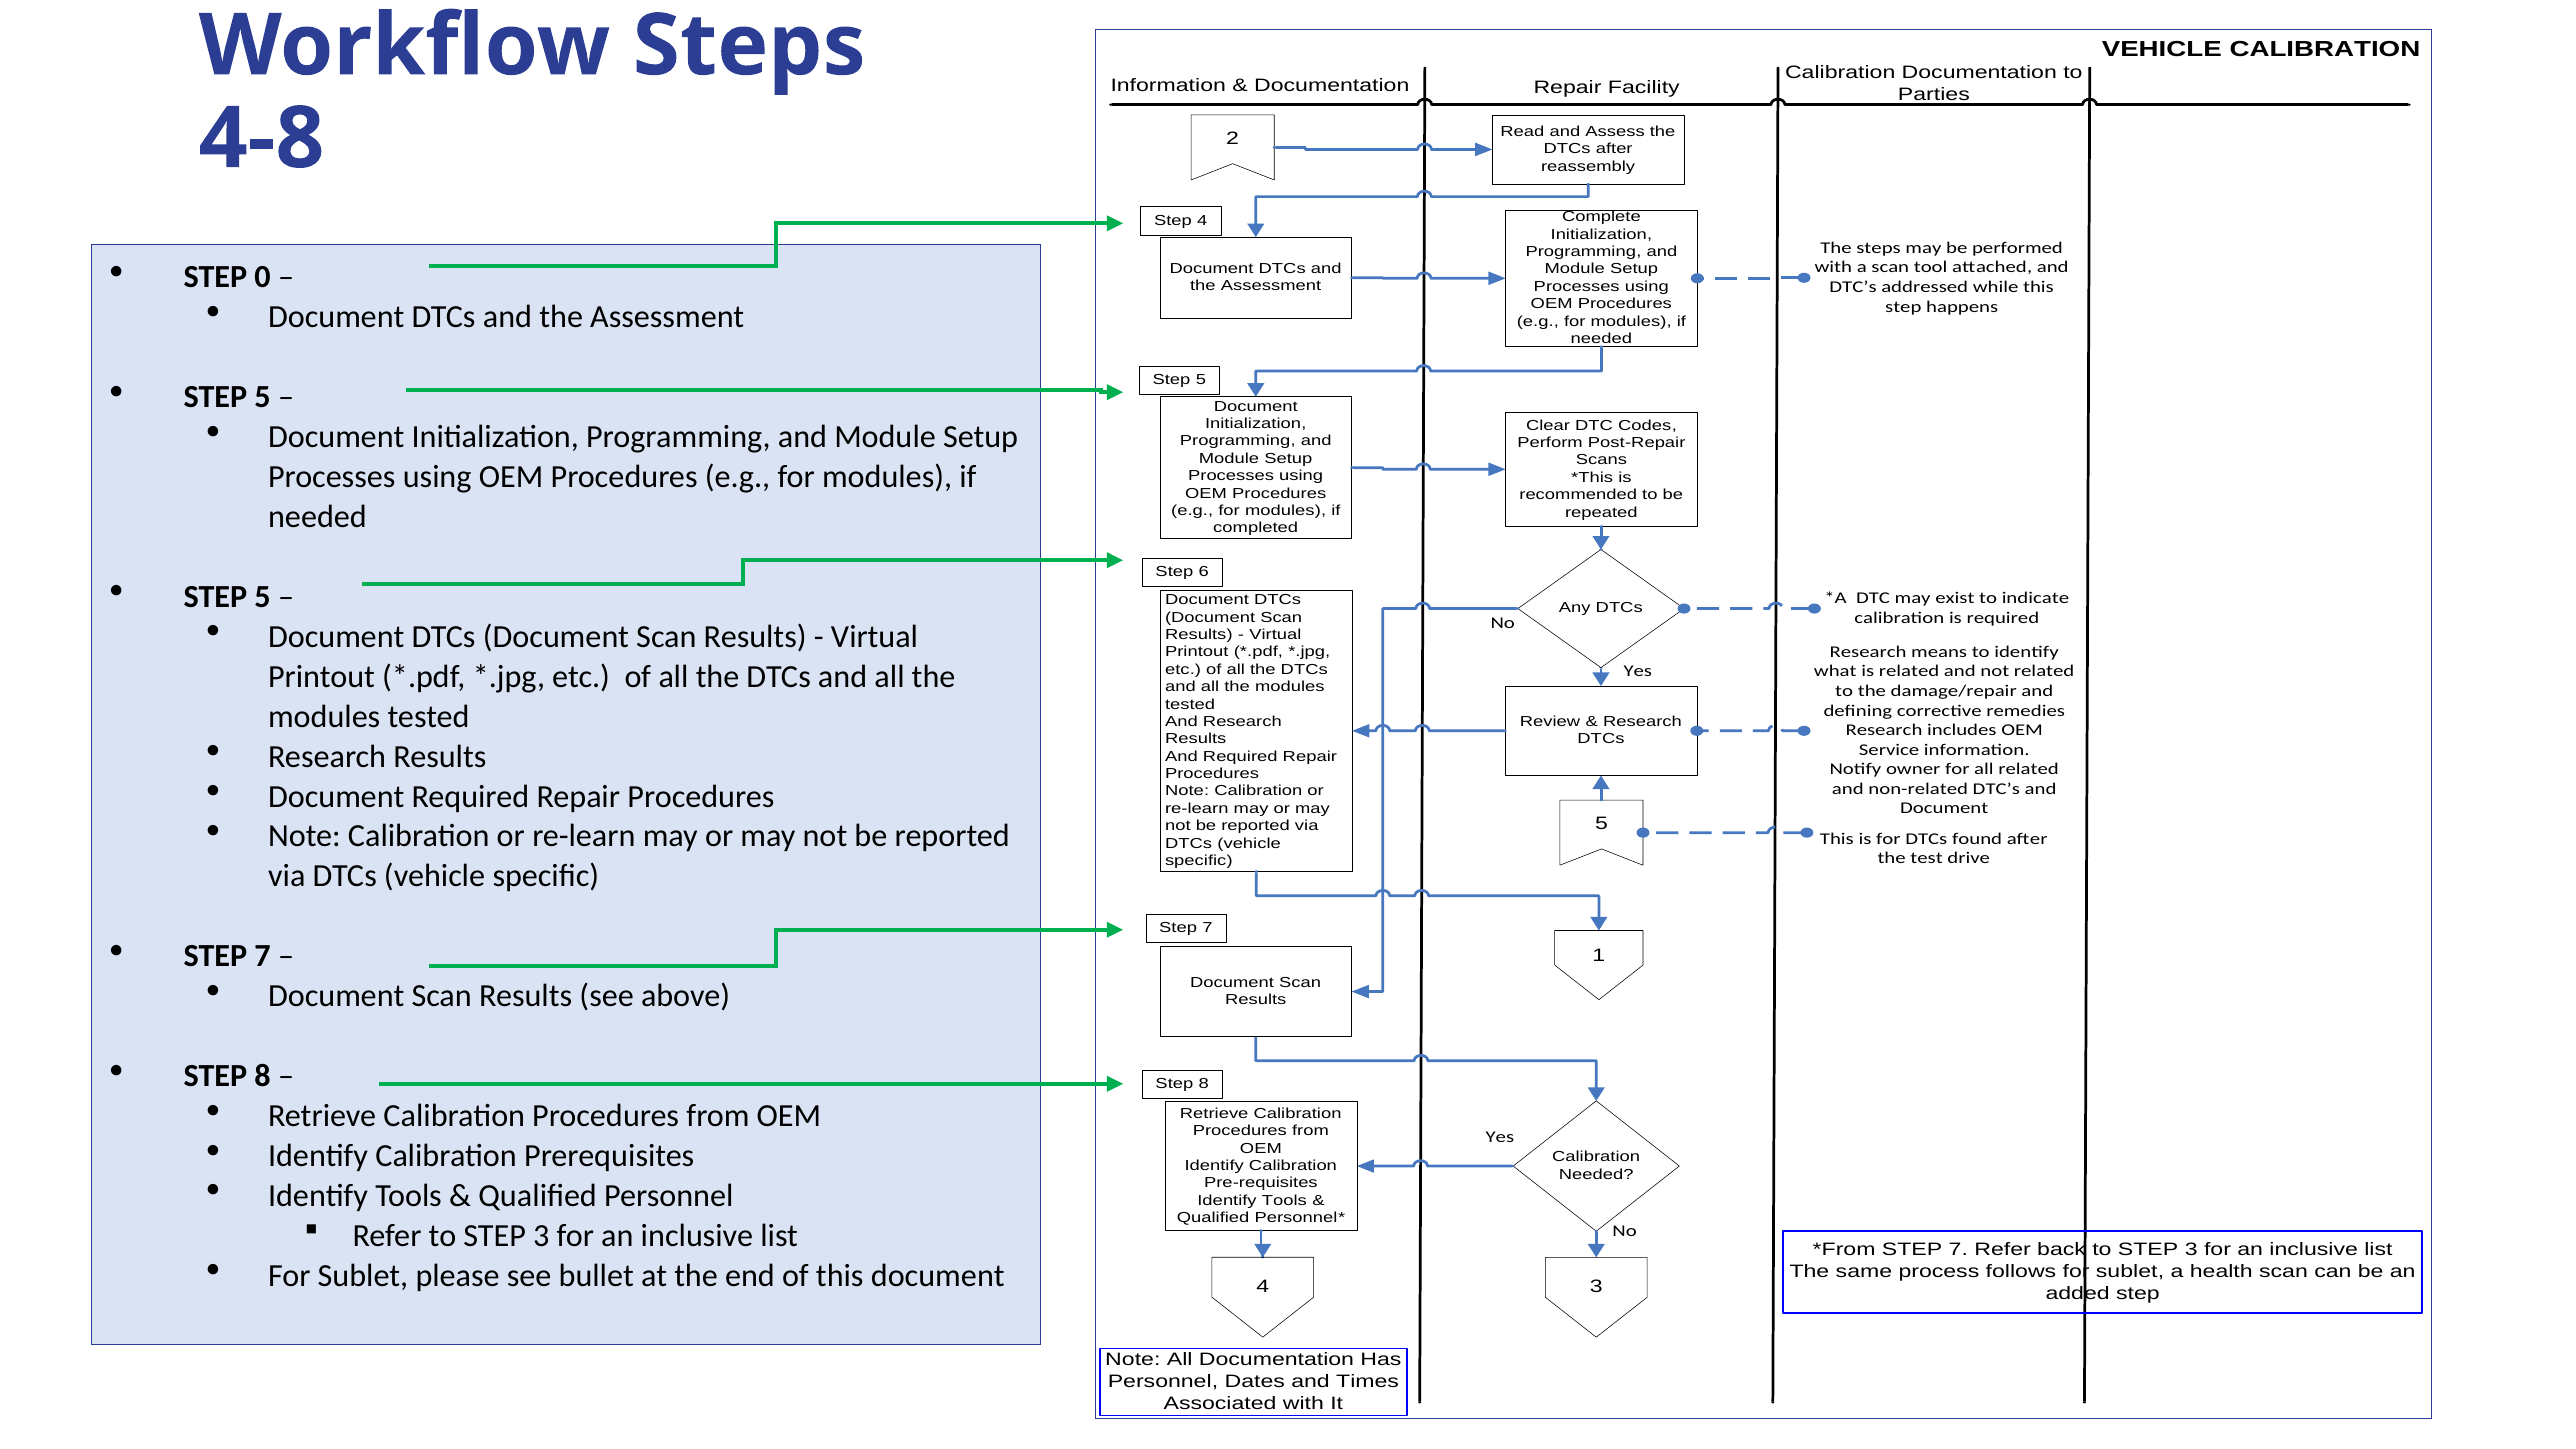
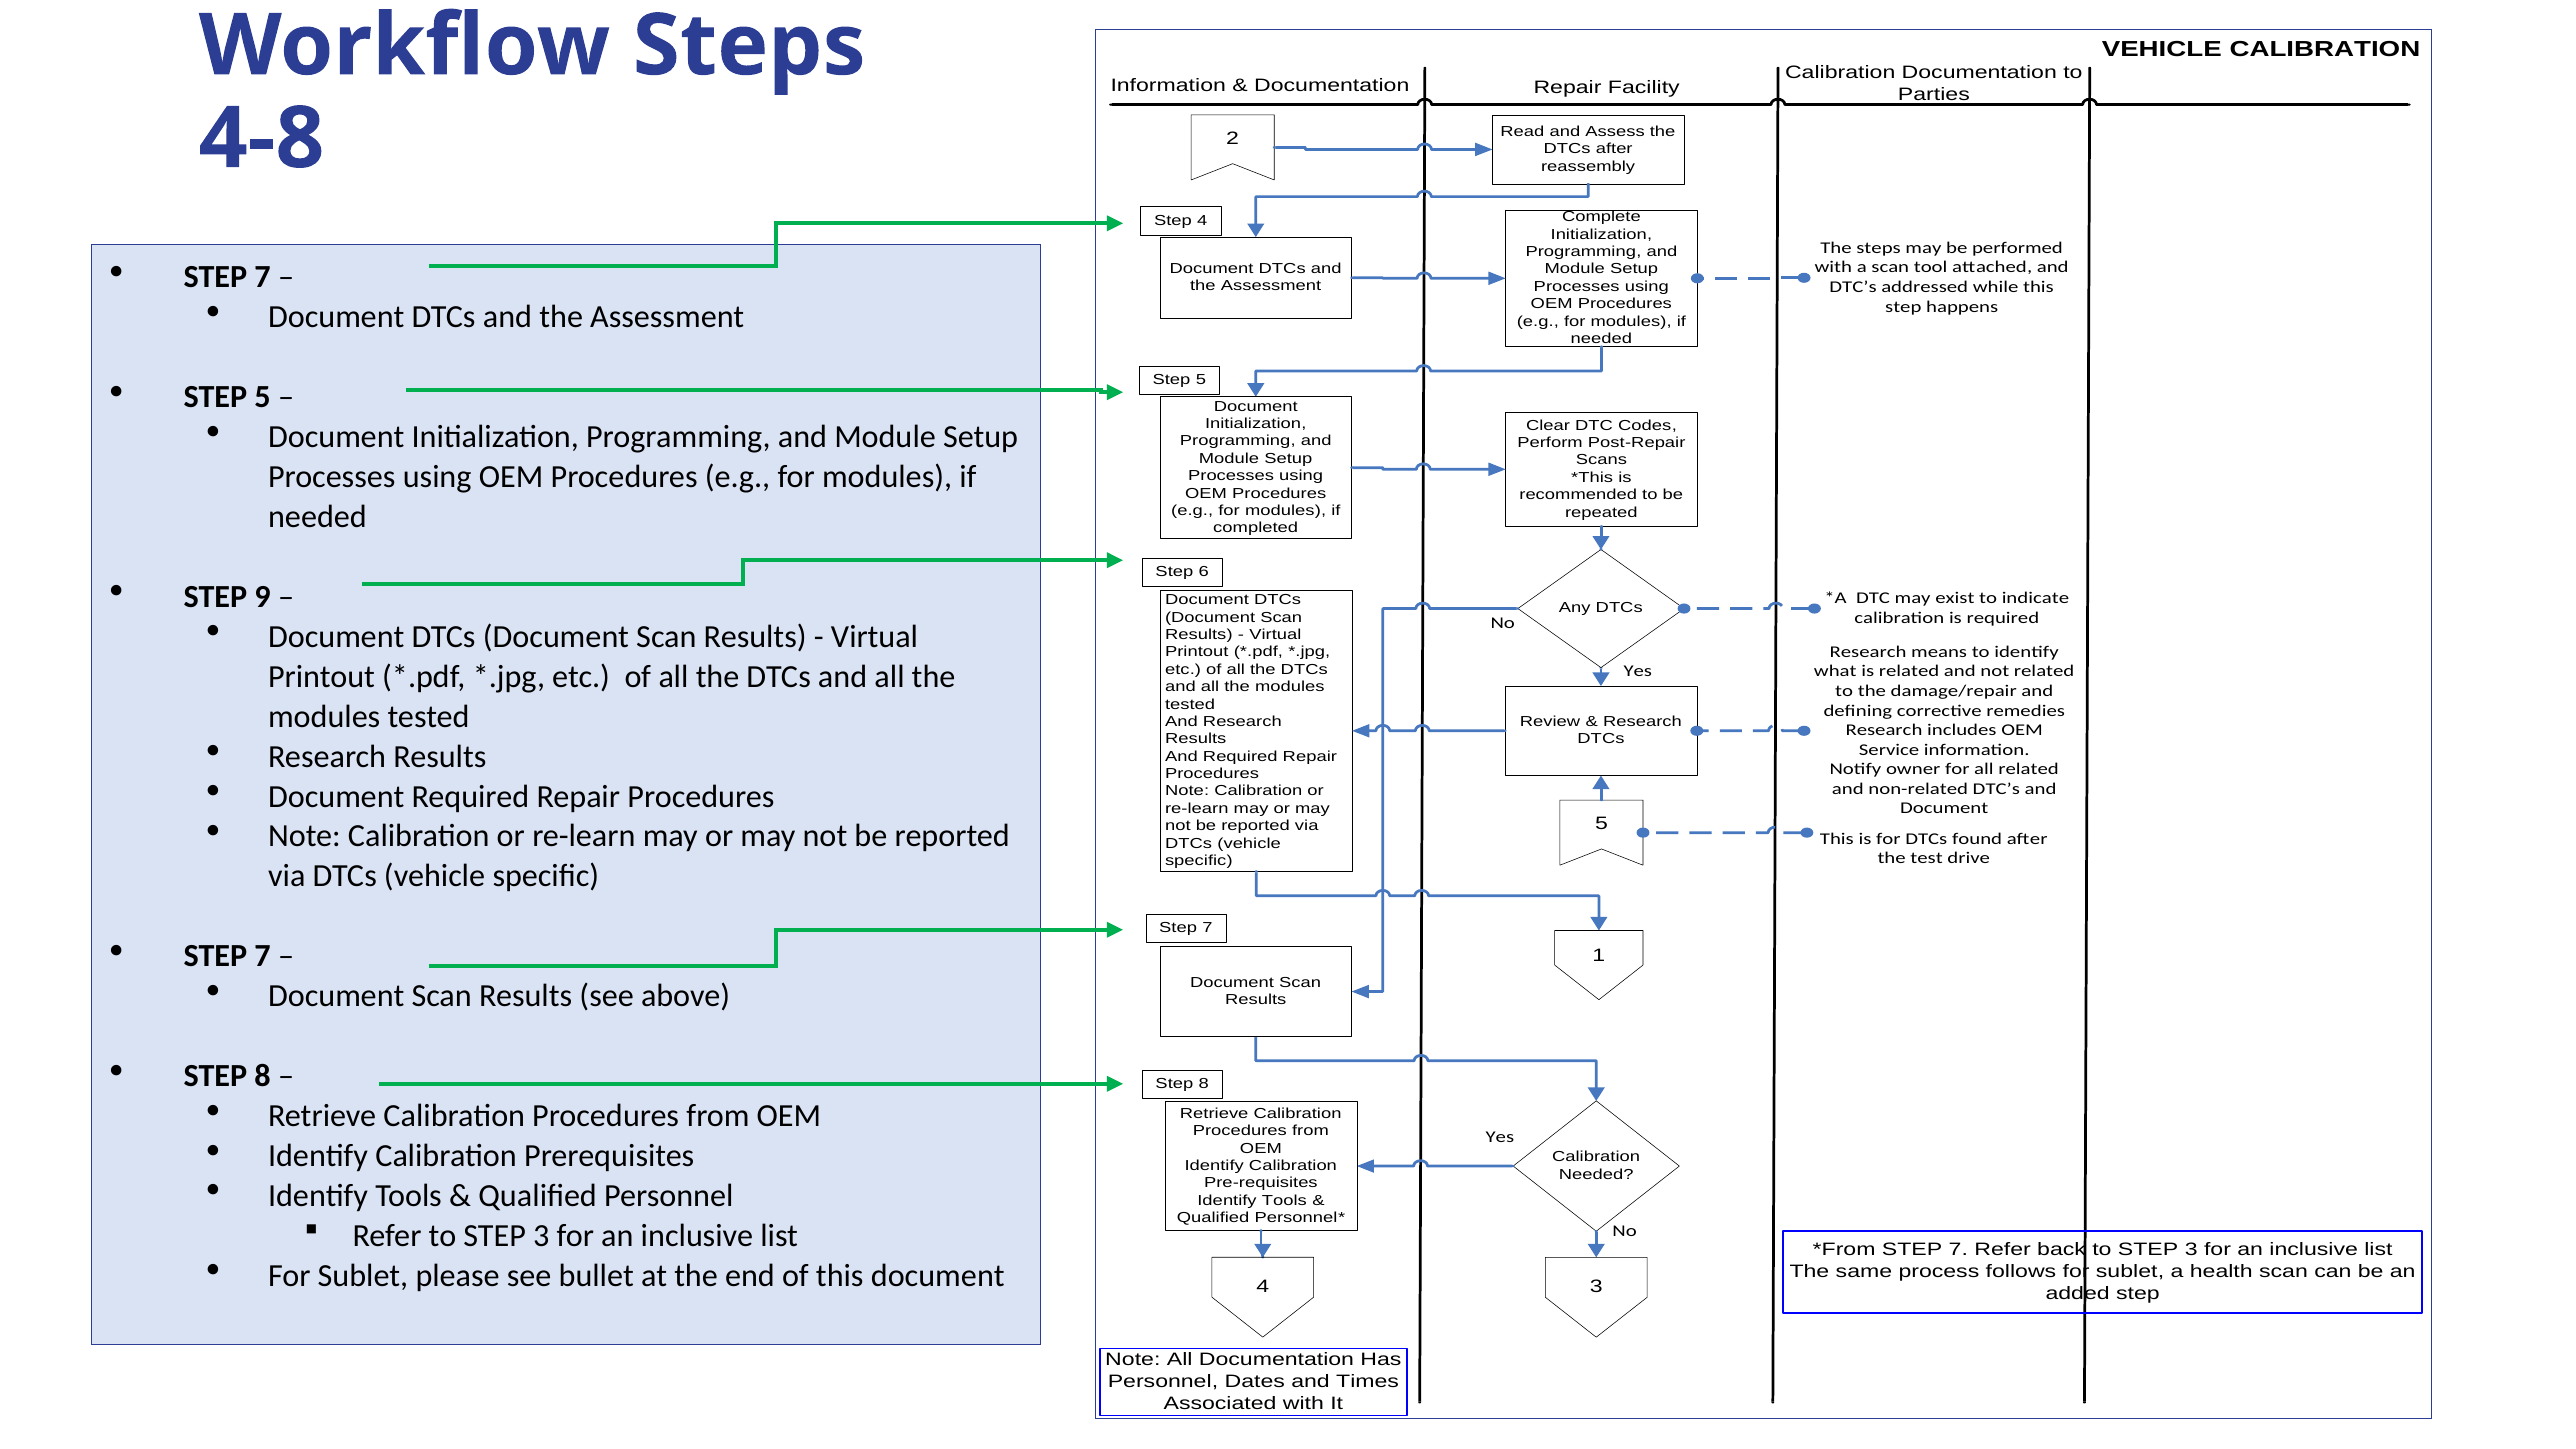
0 at (263, 277): 0 -> 7
5 at (263, 597): 5 -> 9
